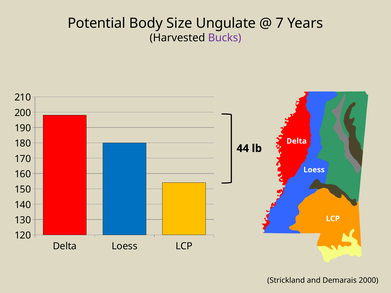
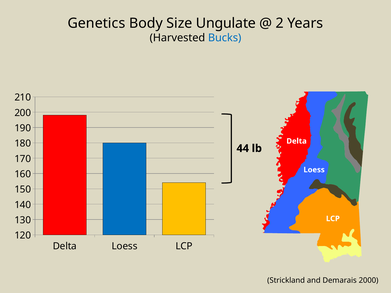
Potential: Potential -> Genetics
7: 7 -> 2
Bucks colour: purple -> blue
